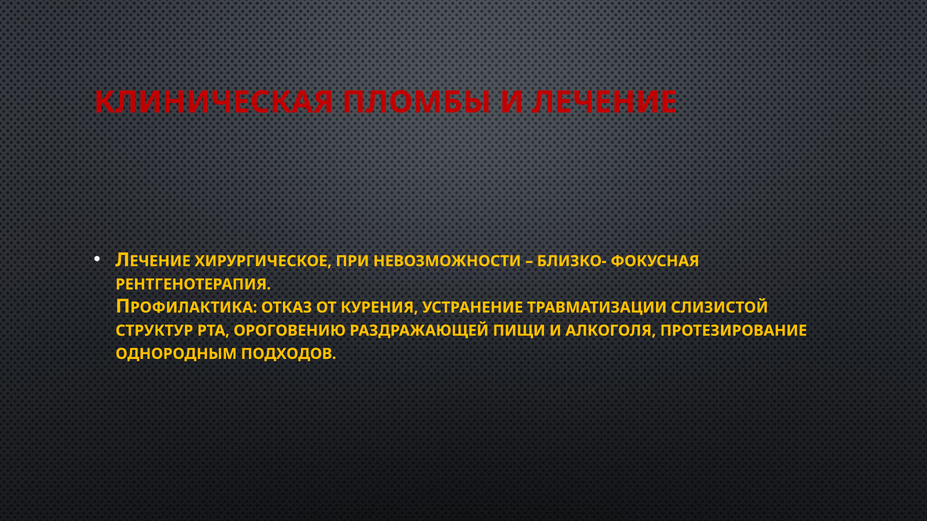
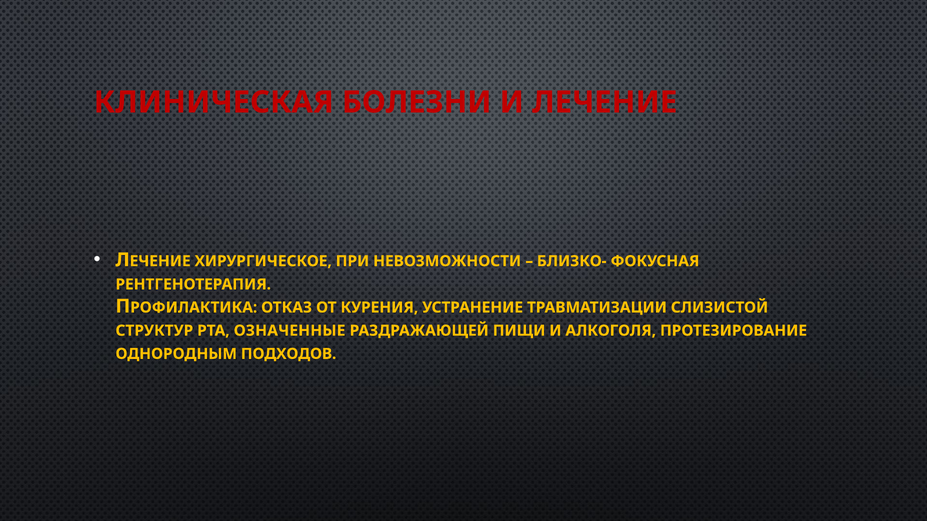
ПЛОМБЫ: ПЛОМБЫ -> БОЛЕЗНИ
ОРОГОВЕНИЮ: ОРОГОВЕНИЮ -> ОЗНАЧЕННЫЕ
